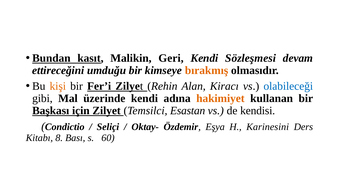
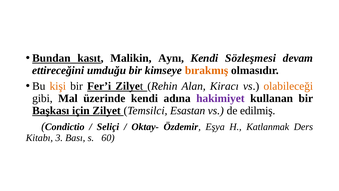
Geri: Geri -> Aynı
olabileceği colour: blue -> orange
hakimiyet colour: orange -> purple
kendisi: kendisi -> edilmiş
Karinesini: Karinesini -> Katlanmak
8: 8 -> 3
